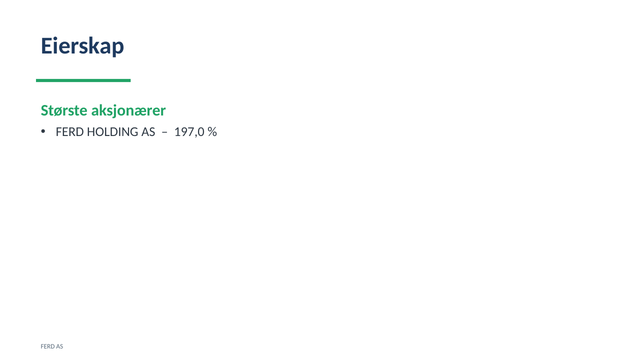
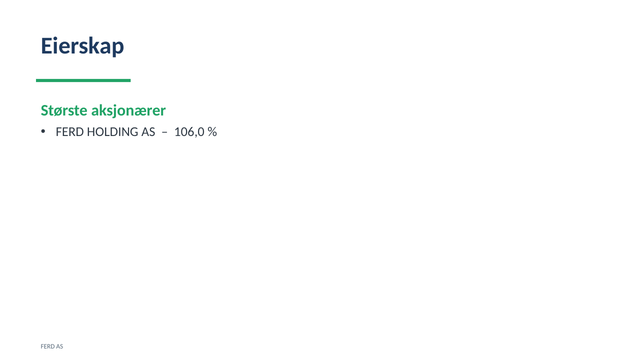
197,0: 197,0 -> 106,0
